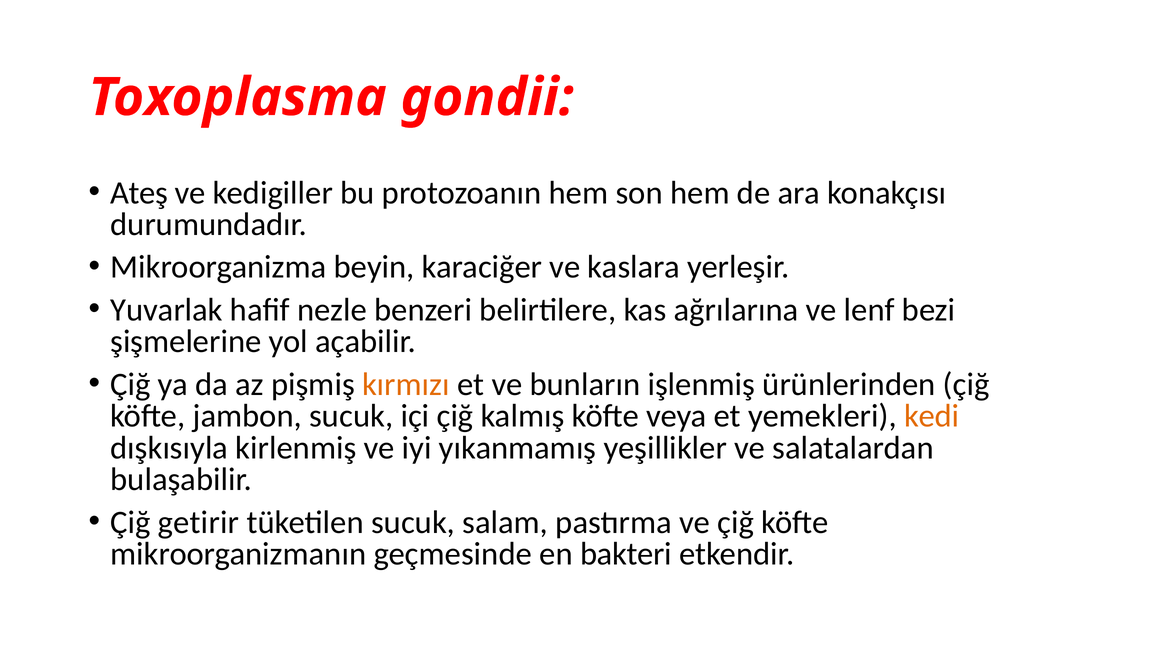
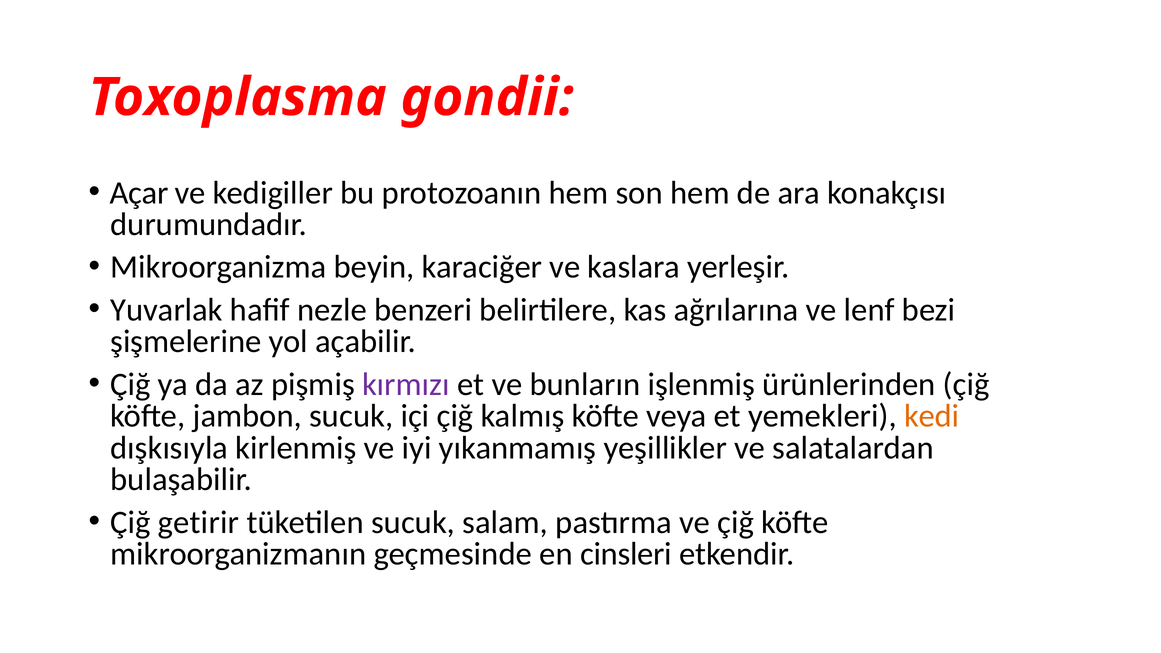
Ateş: Ateş -> Açar
kırmızı colour: orange -> purple
bakteri: bakteri -> cinsleri
